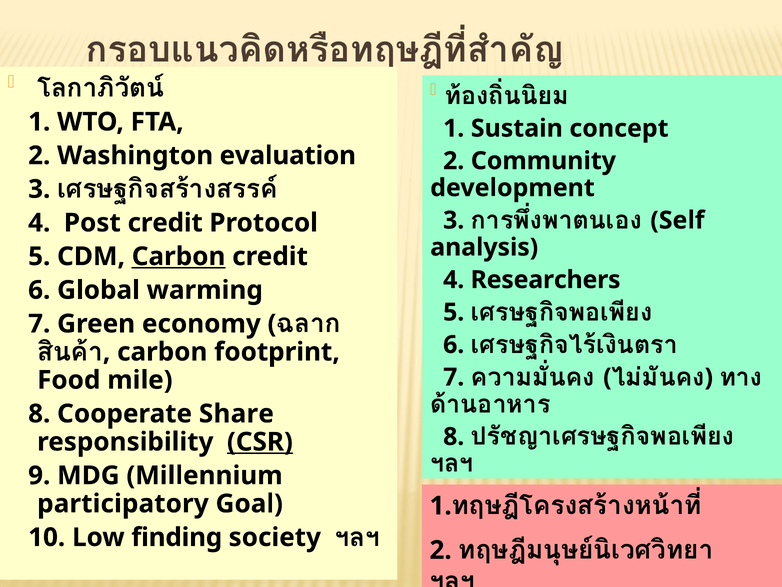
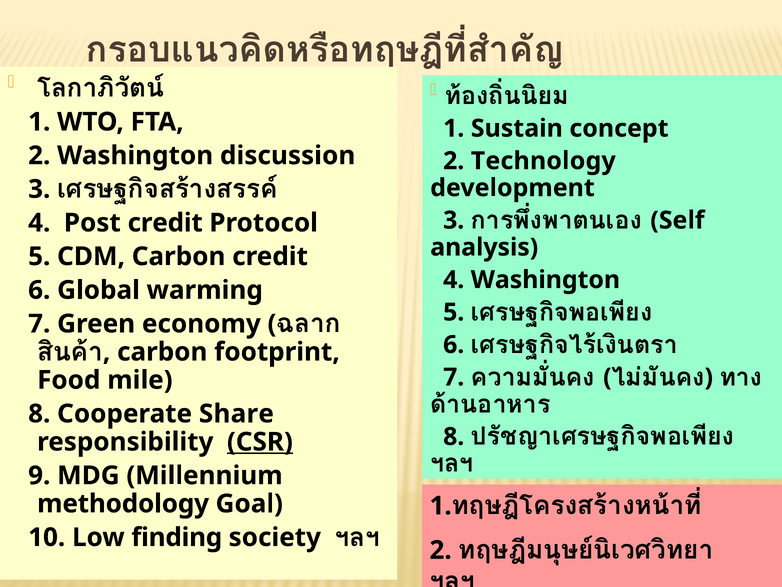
evaluation: evaluation -> discussion
Community: Community -> Technology
Carbon at (179, 256) underline: present -> none
4 Researchers: Researchers -> Washington
participatory: participatory -> methodology
